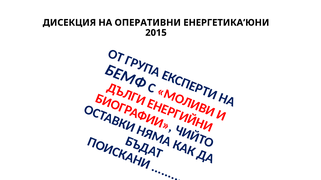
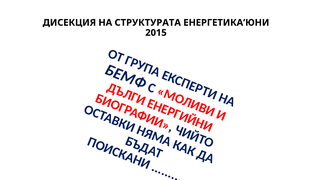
ОПЕРАТИВНИ: ОПЕРАТИВНИ -> СТРУКТУРАТА
